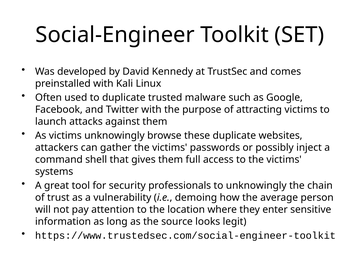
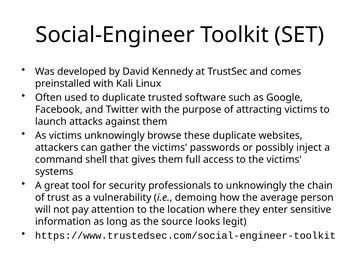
malware: malware -> software
